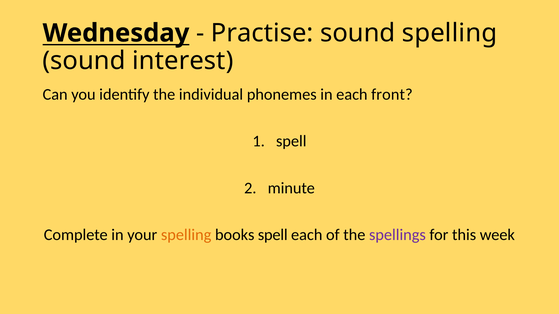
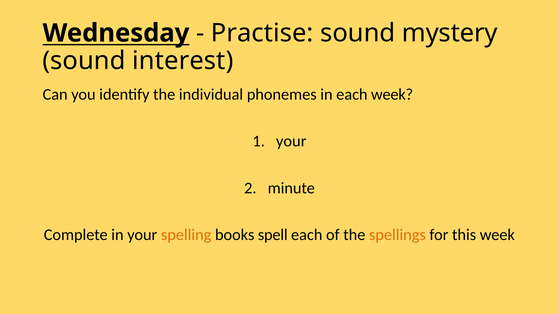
sound spelling: spelling -> mystery
each front: front -> week
spell at (291, 141): spell -> your
spellings colour: purple -> orange
